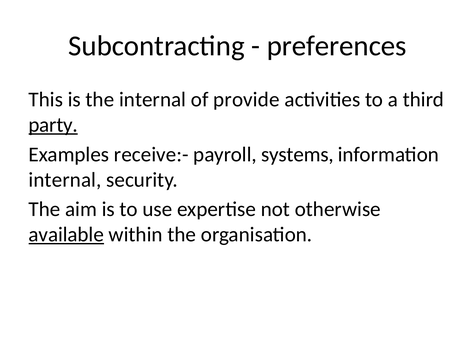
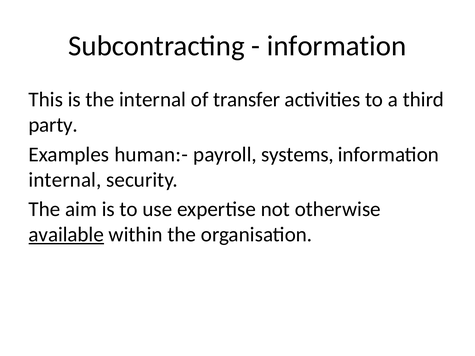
preferences at (337, 46): preferences -> information
provide: provide -> transfer
party underline: present -> none
receive:-: receive:- -> human:-
